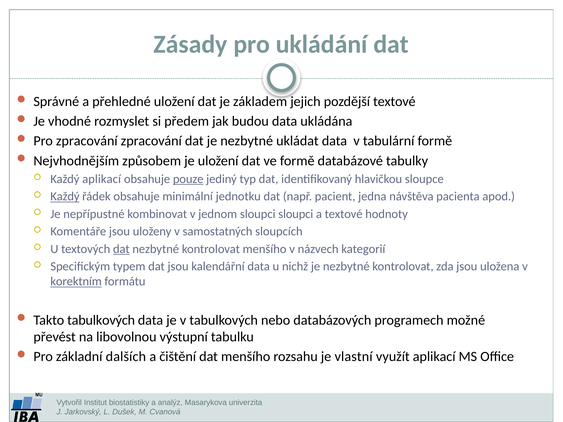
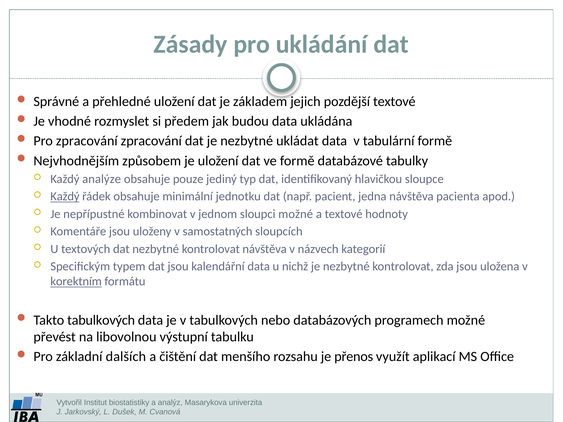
Každý aplikací: aplikací -> analýze
pouze underline: present -> none
sloupci sloupci: sloupci -> možné
dat at (121, 249) underline: present -> none
kontrolovat menšího: menšího -> návštěva
vlastní: vlastní -> přenos
